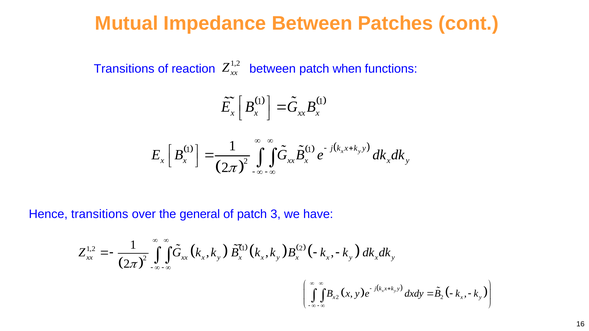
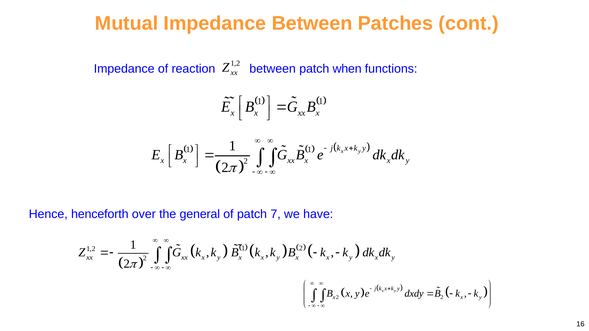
Transitions at (124, 69): Transitions -> Impedance
Hence transitions: transitions -> henceforth
3: 3 -> 7
